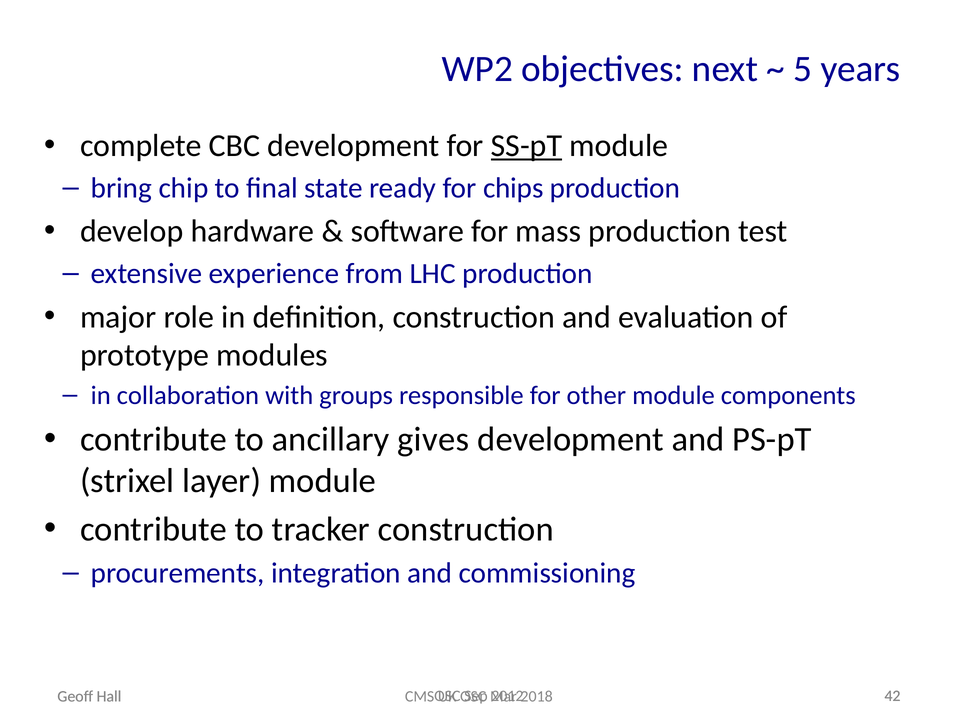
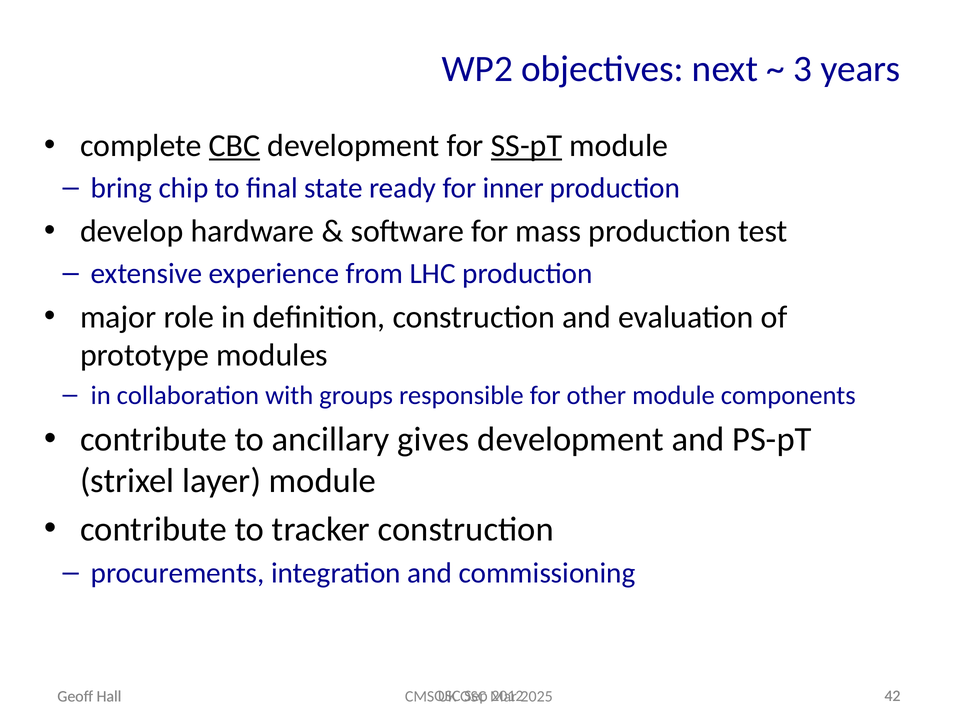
5: 5 -> 3
CBC underline: none -> present
chips: chips -> inner
2018: 2018 -> 2025
